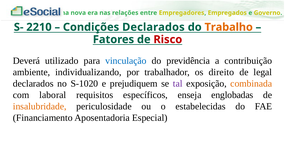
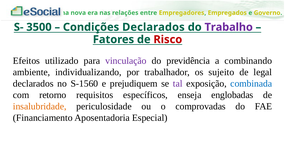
2210: 2210 -> 3500
Trabalho colour: orange -> purple
Deverá: Deverá -> Efeitos
vinculação colour: blue -> purple
contribuição: contribuição -> combinando
direito: direito -> sujeito
S-1020: S-1020 -> S-1560
combinada colour: orange -> blue
laboral: laboral -> retorno
estabelecidas: estabelecidas -> comprovadas
